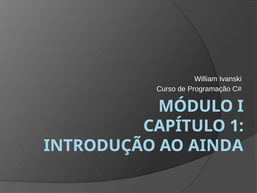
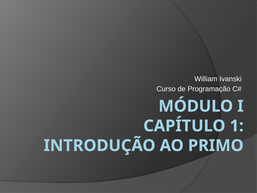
AINDA: AINDA -> PRIMO
